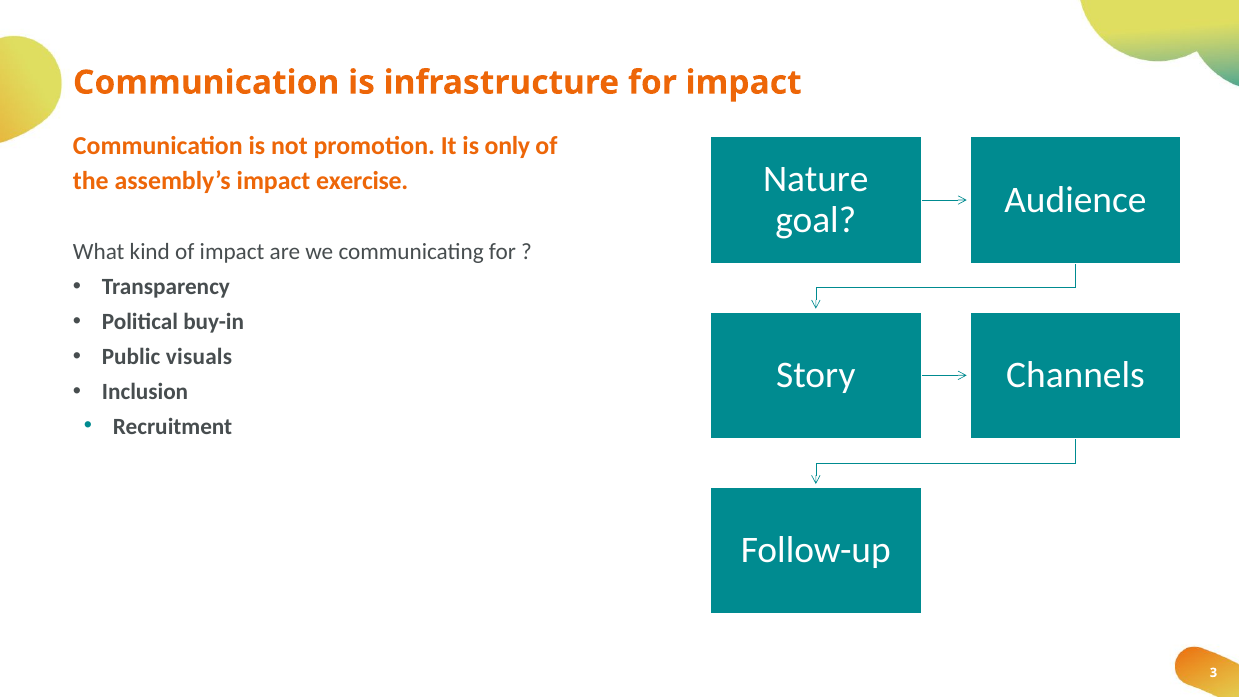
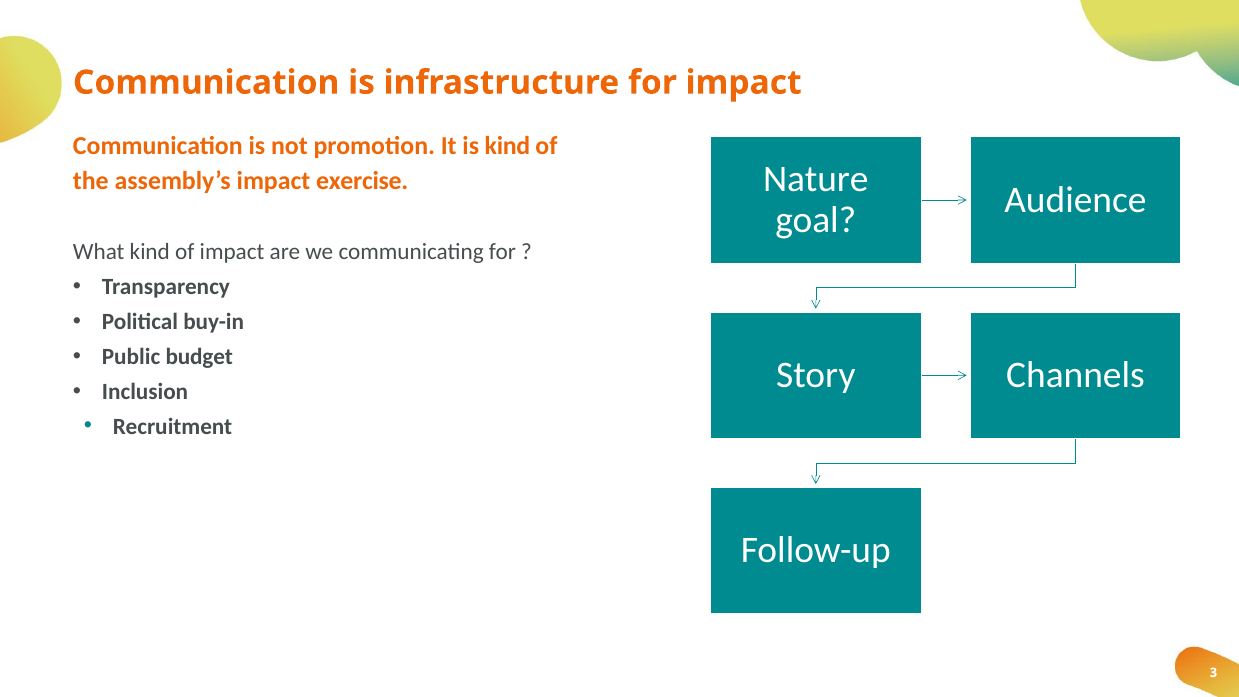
is only: only -> kind
visuals: visuals -> budget
